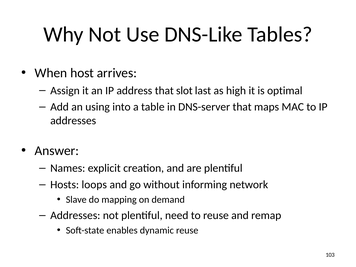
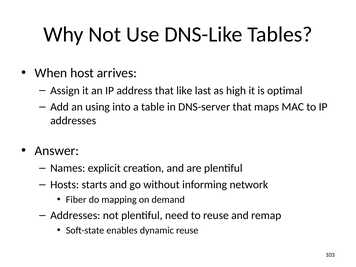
slot: slot -> like
loops: loops -> starts
Slave: Slave -> Fiber
